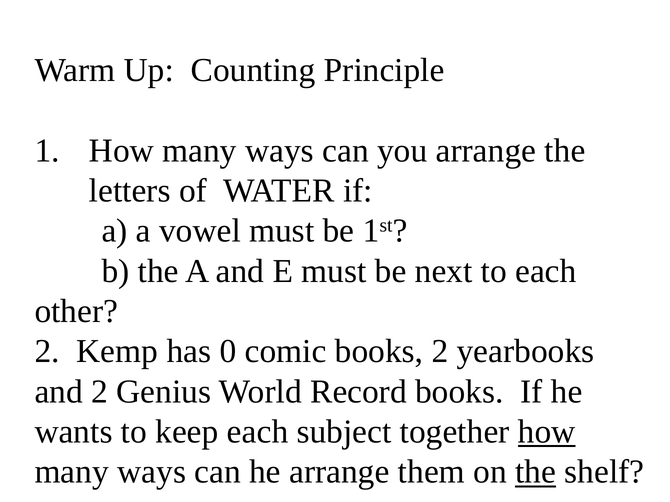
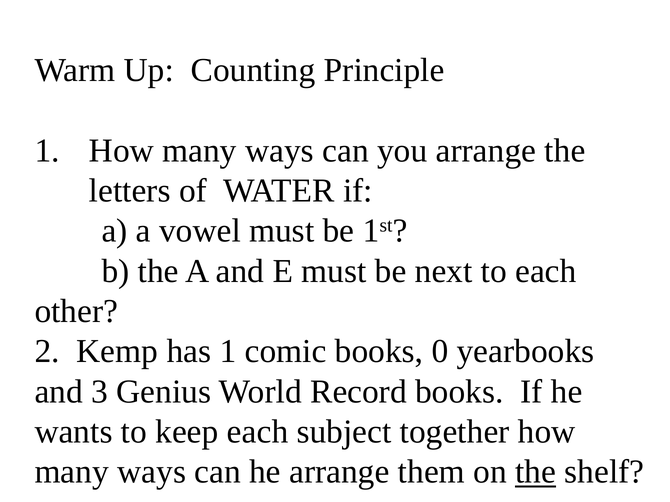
has 0: 0 -> 1
books 2: 2 -> 0
and 2: 2 -> 3
how at (547, 432) underline: present -> none
